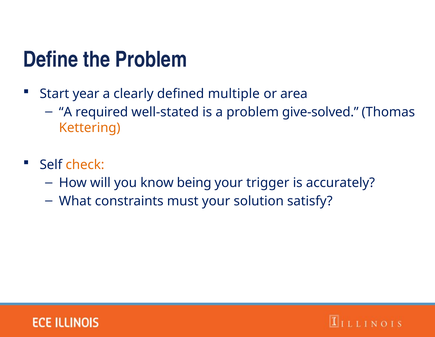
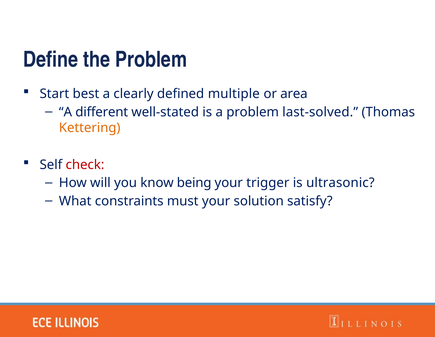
year: year -> best
required: required -> different
give-solved: give-solved -> last-solved
check colour: orange -> red
accurately: accurately -> ultrasonic
